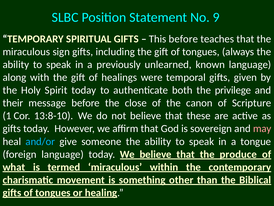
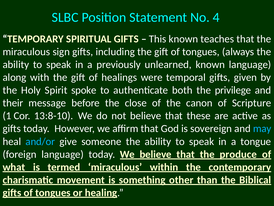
9: 9 -> 4
This before: before -> known
Spirit today: today -> spoke
may colour: pink -> light blue
